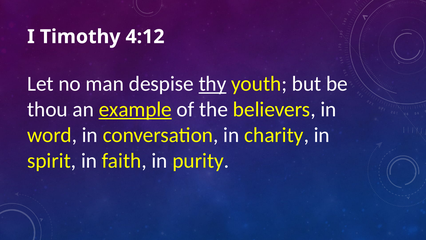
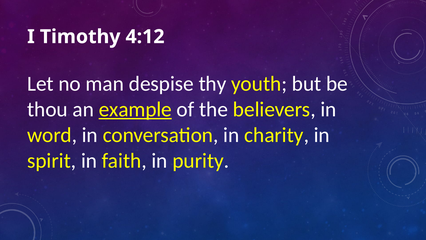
thy underline: present -> none
